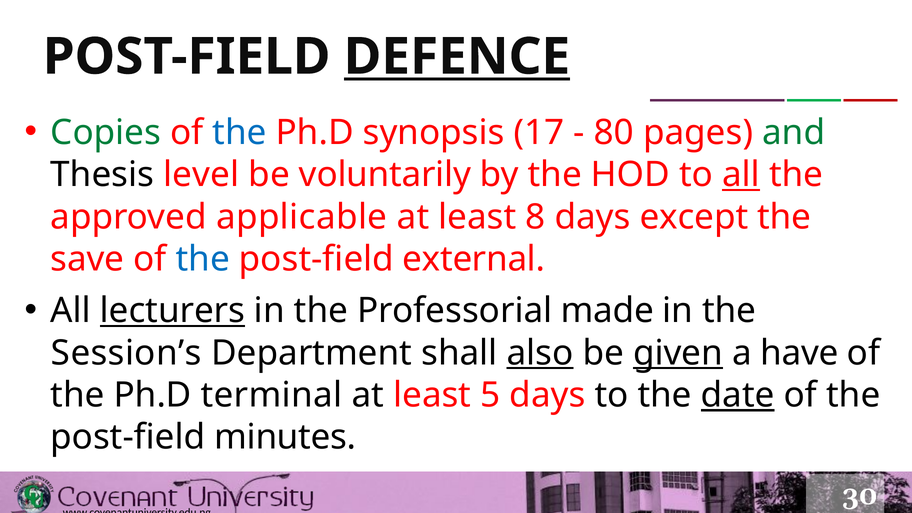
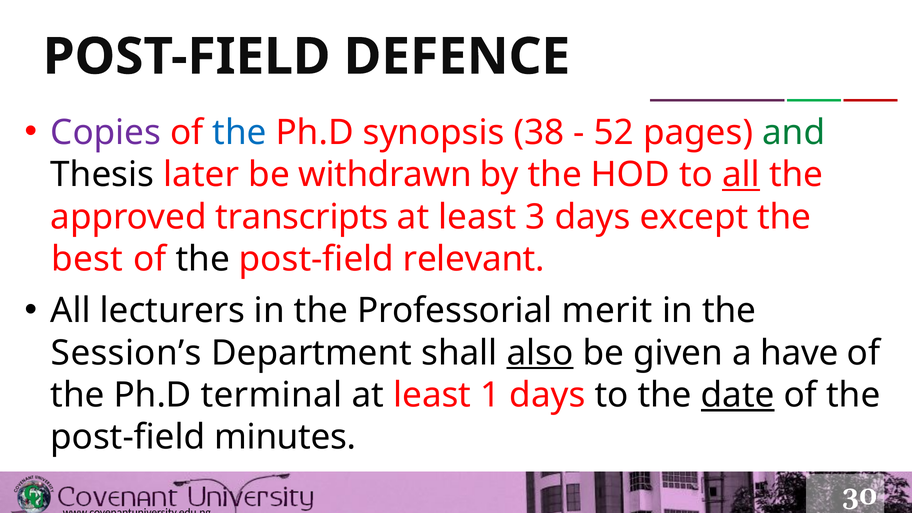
DEFENCE underline: present -> none
Copies colour: green -> purple
17: 17 -> 38
80: 80 -> 52
level: level -> later
voluntarily: voluntarily -> withdrawn
applicable: applicable -> transcripts
8: 8 -> 3
save: save -> best
the at (203, 259) colour: blue -> black
external: external -> relevant
lecturers underline: present -> none
made: made -> merit
given underline: present -> none
5: 5 -> 1
